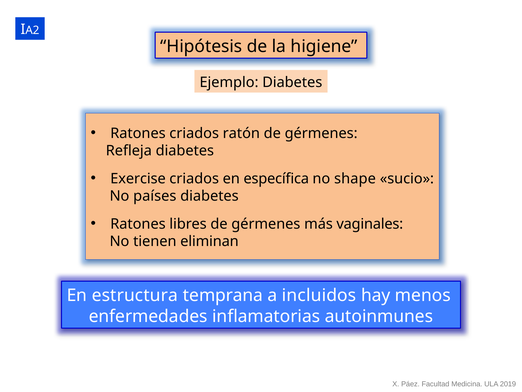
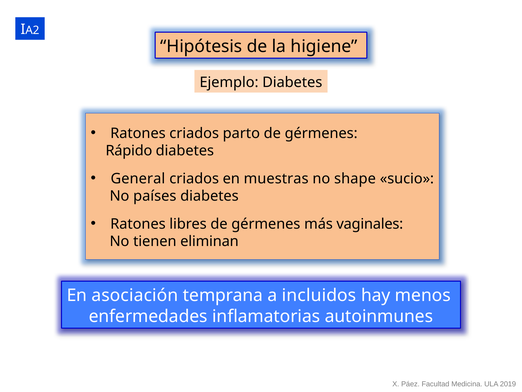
ratón: ratón -> parto
Refleja: Refleja -> Rápido
Exercise: Exercise -> General
específica: específica -> muestras
estructura: estructura -> asociación
